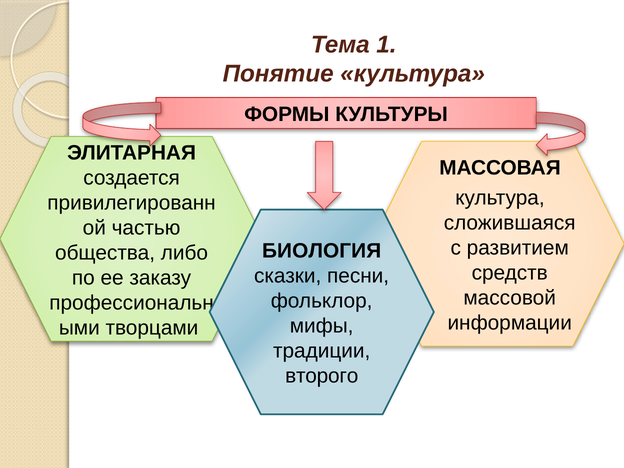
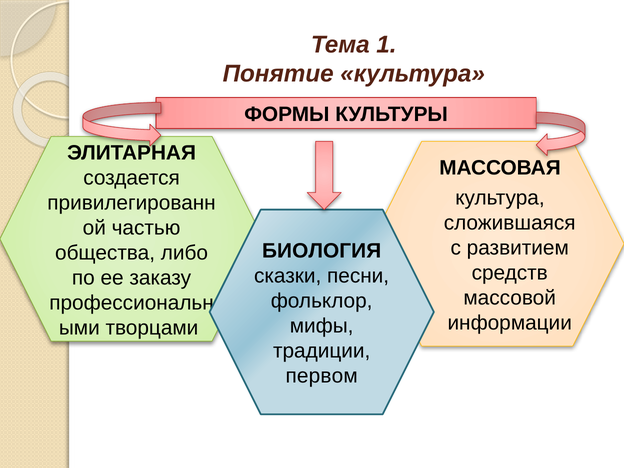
второго: второго -> первом
